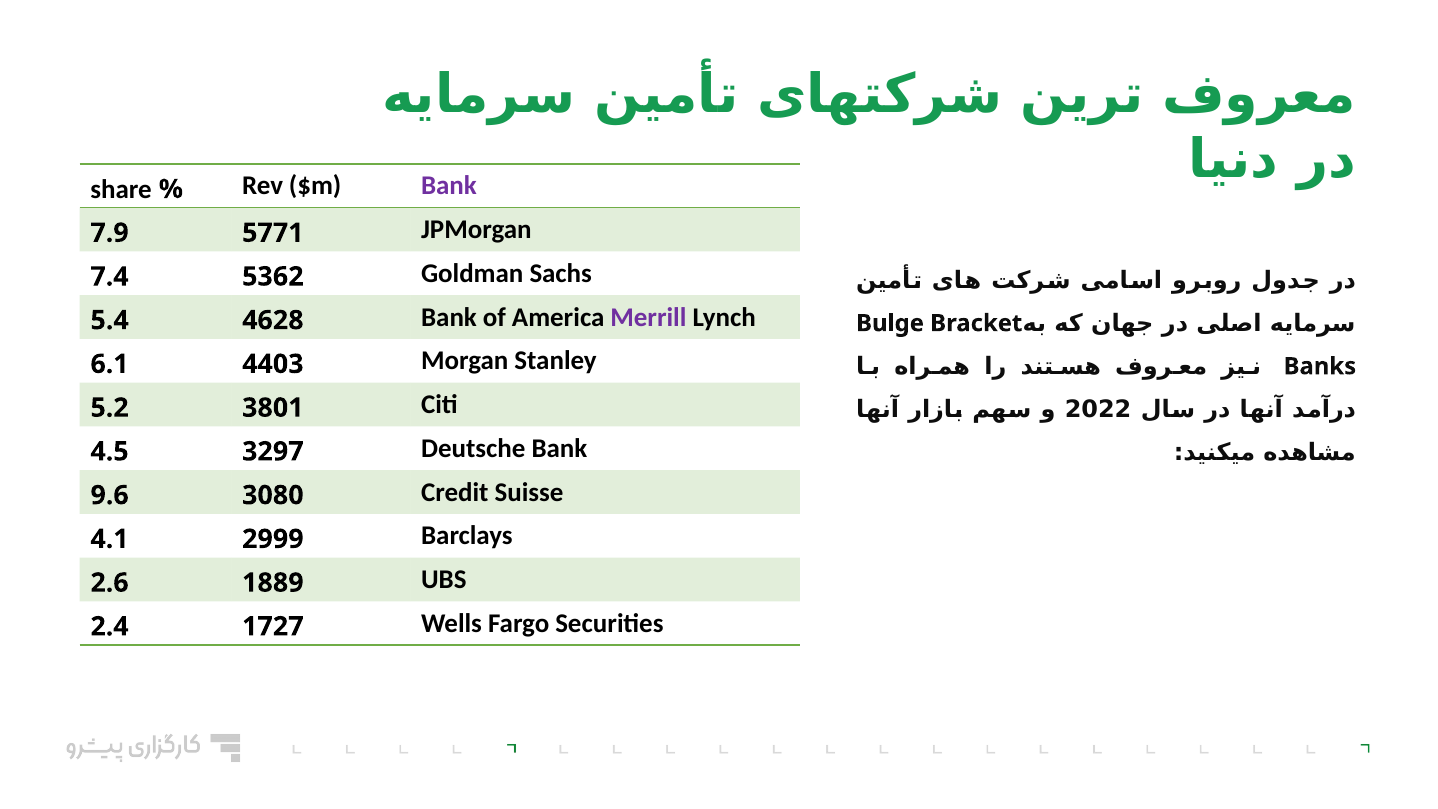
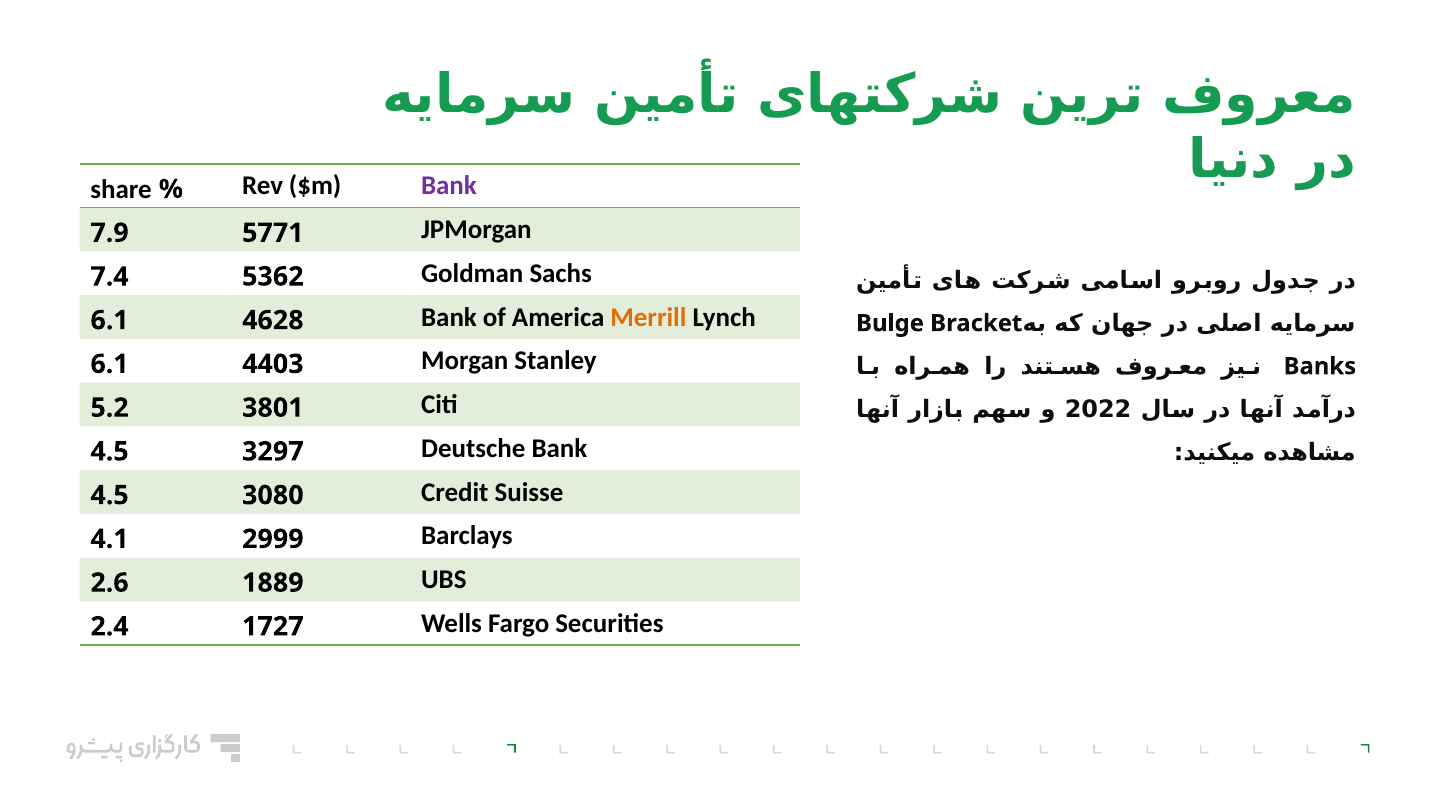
5.4 at (110, 320): 5.4 -> 6.1
Merrill colour: purple -> orange
9.6 at (110, 495): 9.6 -> 4.5
